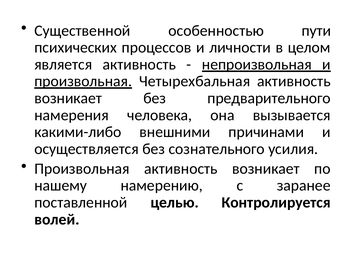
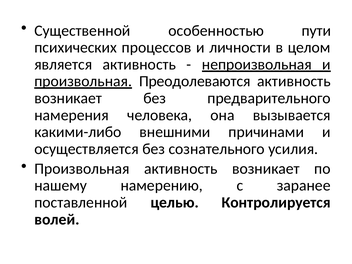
Четырехбальная: Четырехбальная -> Преодолеваются
